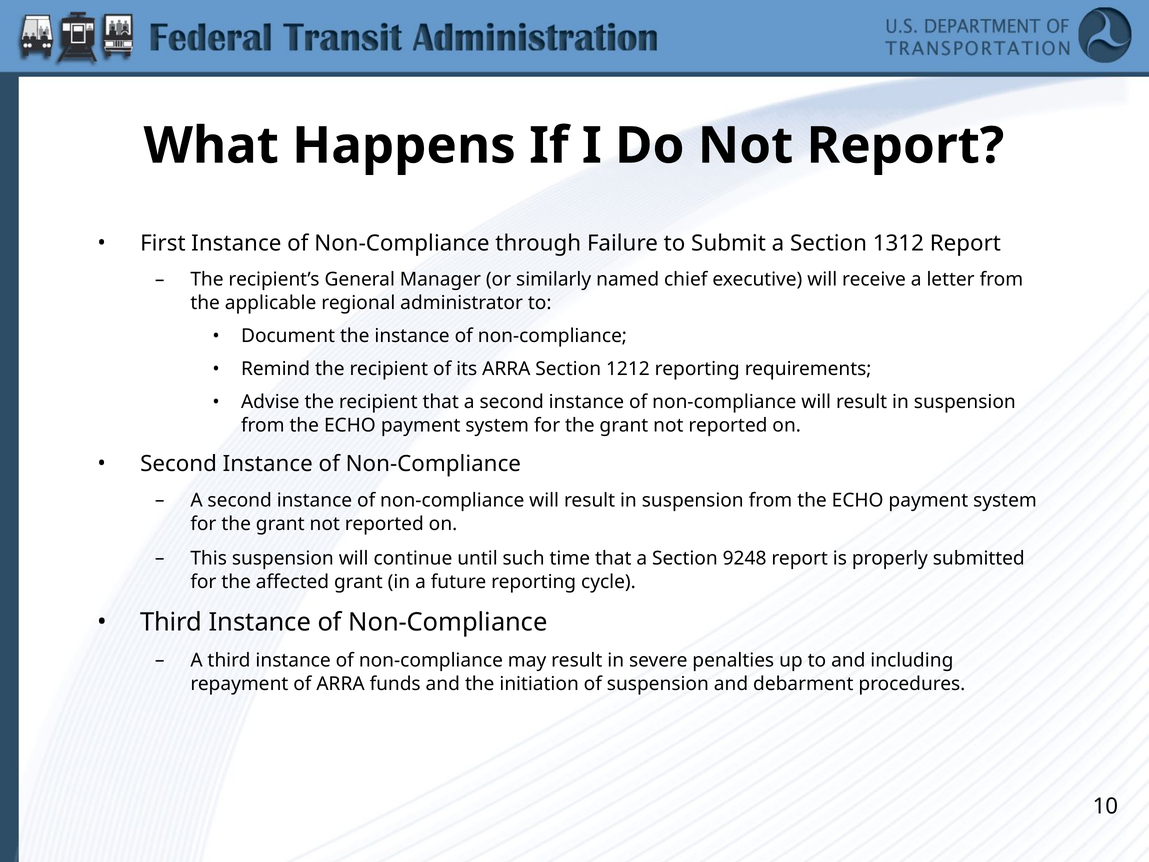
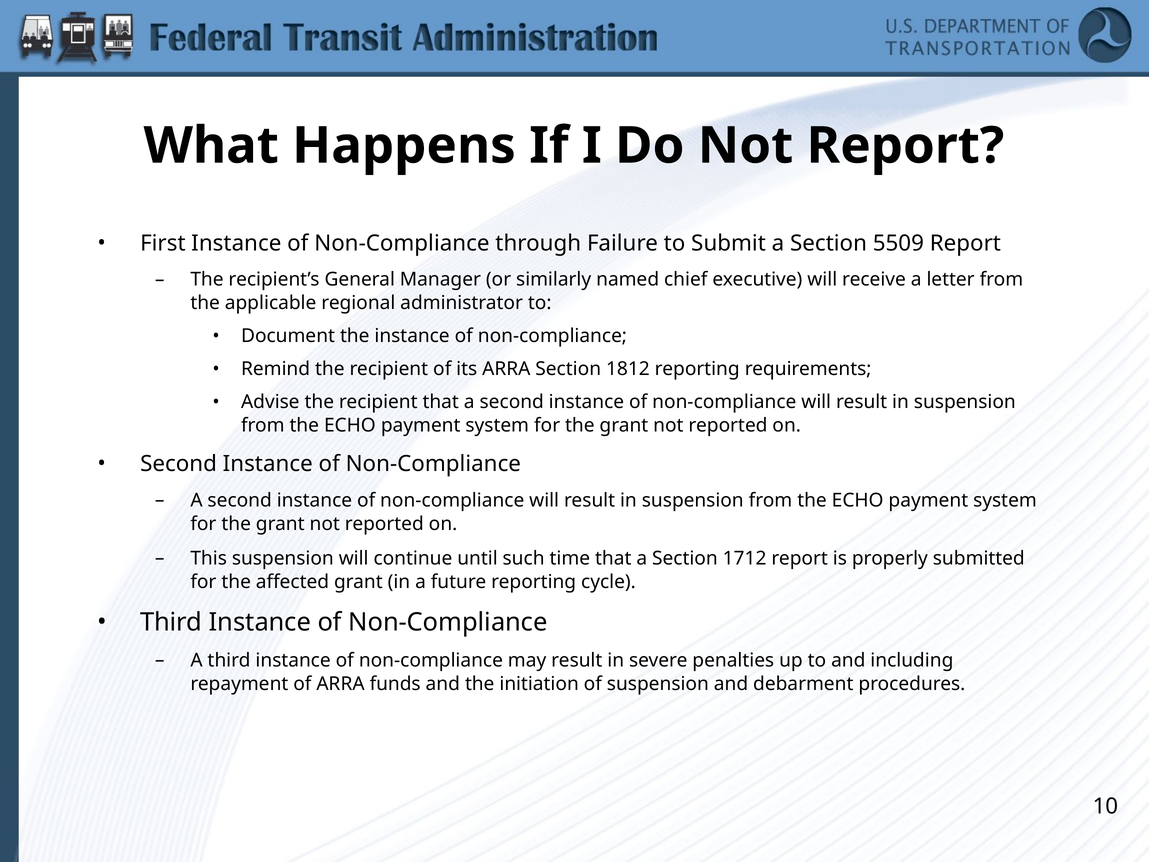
1312: 1312 -> 5509
1212: 1212 -> 1812
9248: 9248 -> 1712
